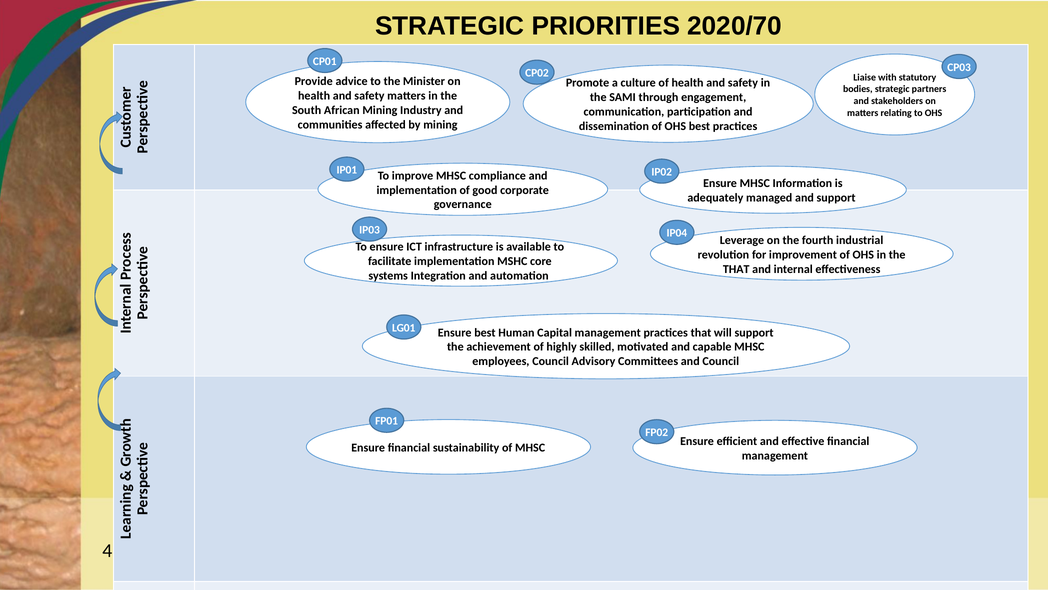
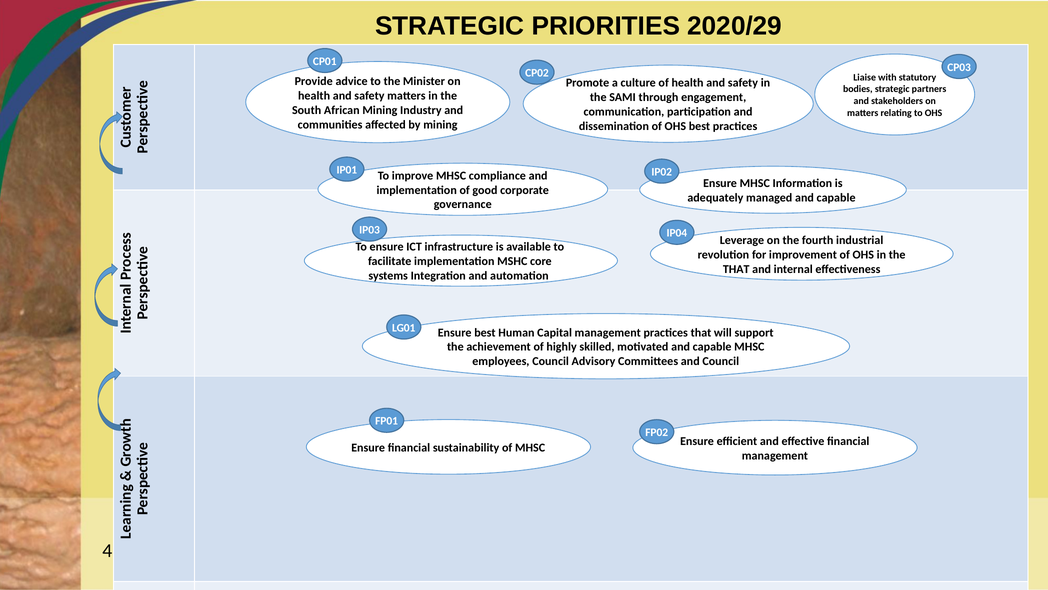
2020/70: 2020/70 -> 2020/29
managed and support: support -> capable
